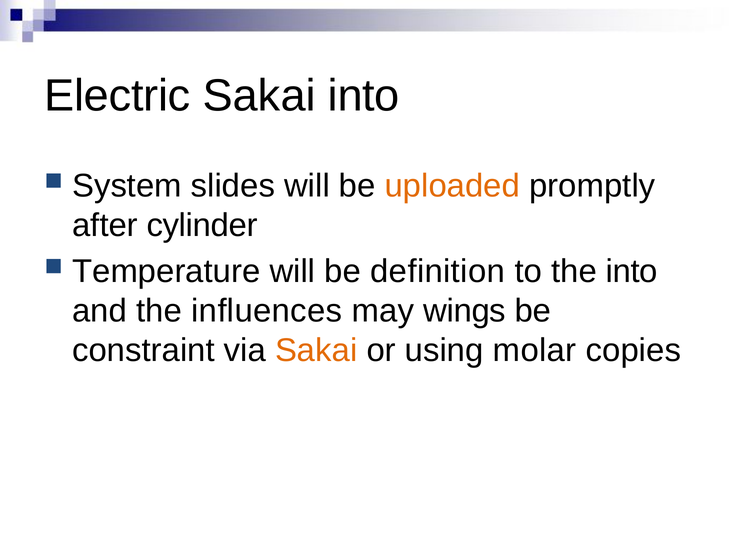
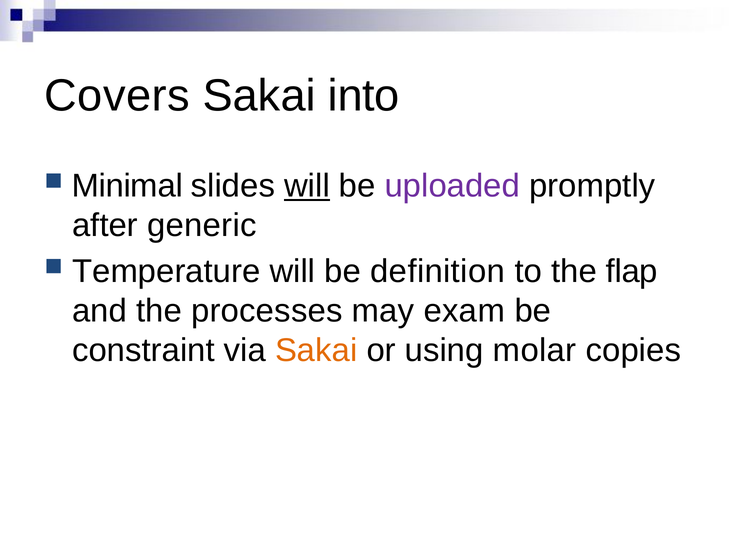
Electric: Electric -> Covers
System: System -> Minimal
will at (307, 186) underline: none -> present
uploaded colour: orange -> purple
cylinder: cylinder -> generic
the into: into -> flap
influences: influences -> processes
wings: wings -> exam
